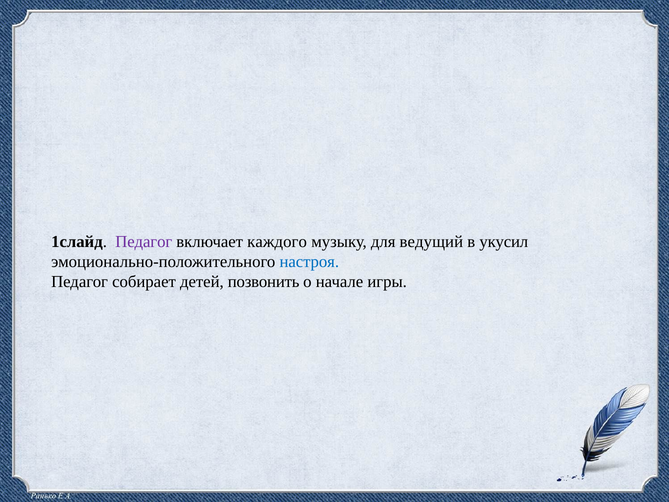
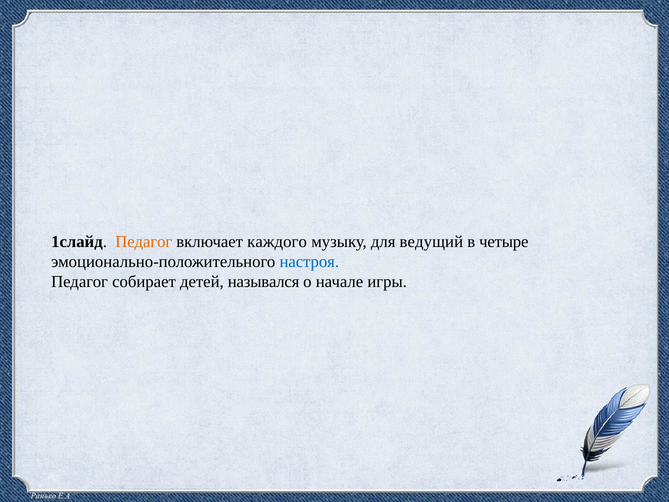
Педагог at (144, 242) colour: purple -> orange
укусил: укусил -> четыре
позвонить: позвонить -> назывался
